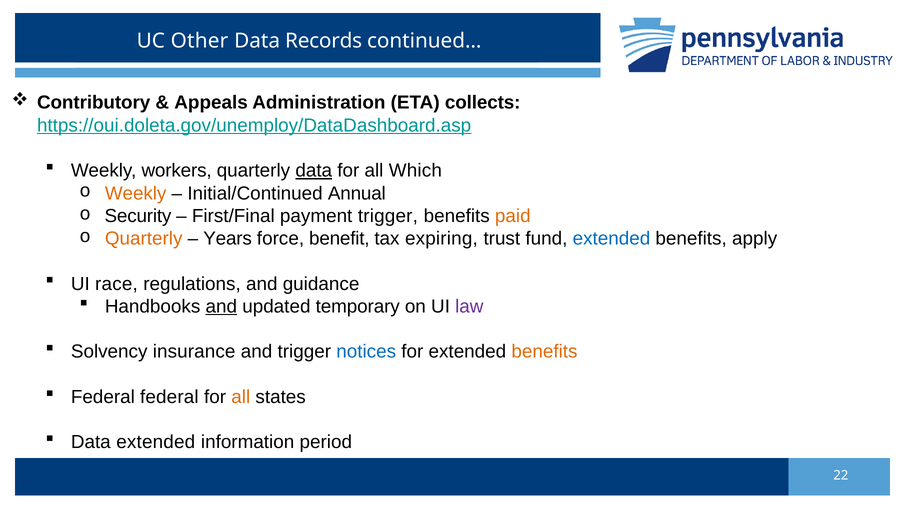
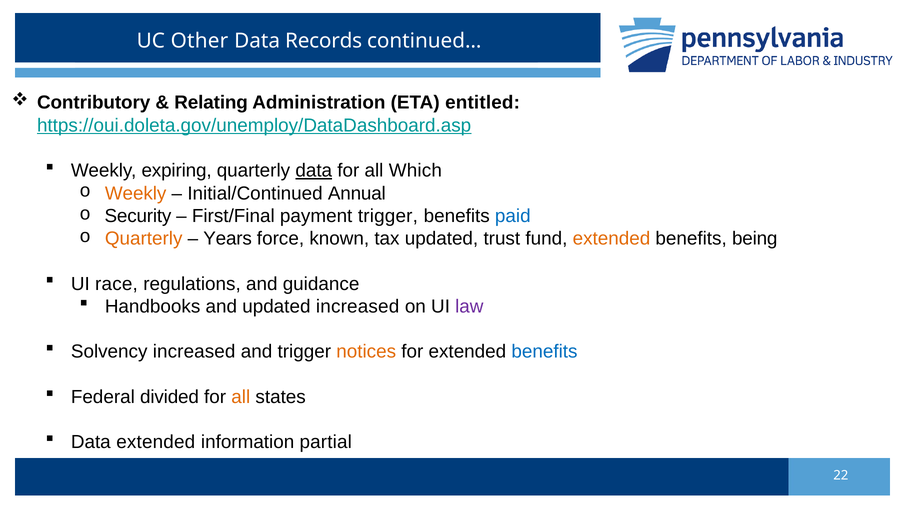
Appeals: Appeals -> Relating
collects: collects -> entitled
workers: workers -> expiring
paid colour: orange -> blue
benefit: benefit -> known
tax expiring: expiring -> updated
extended at (611, 239) colour: blue -> orange
apply: apply -> being
and at (221, 306) underline: present -> none
updated temporary: temporary -> increased
Solvency insurance: insurance -> increased
notices colour: blue -> orange
benefits at (544, 352) colour: orange -> blue
Federal federal: federal -> divided
period: period -> partial
